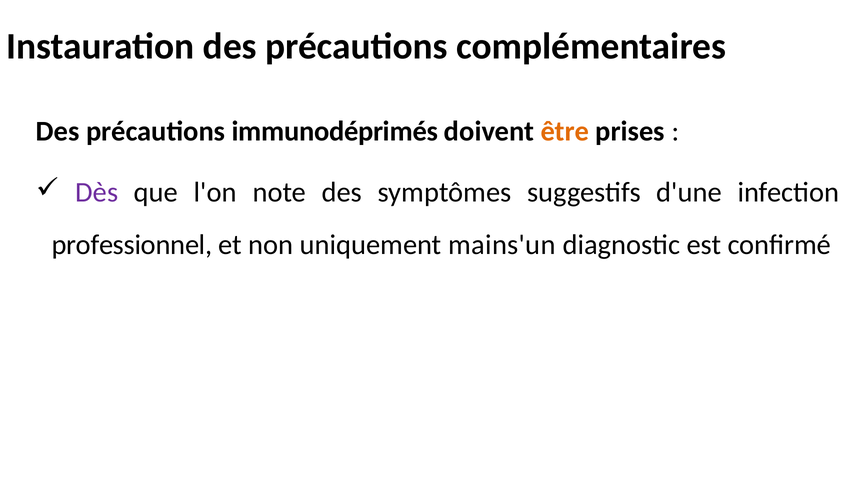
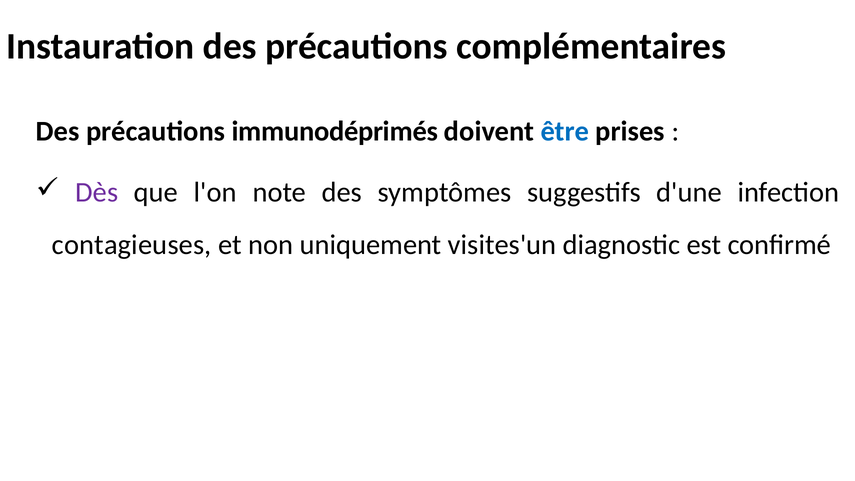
être colour: orange -> blue
professionnel: professionnel -> contagieuses
mains'un: mains'un -> visites'un
